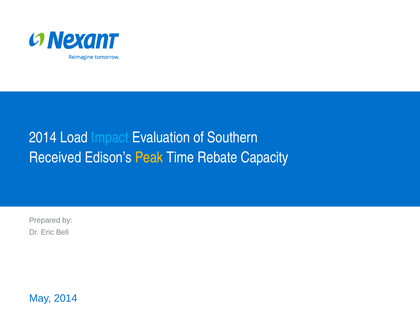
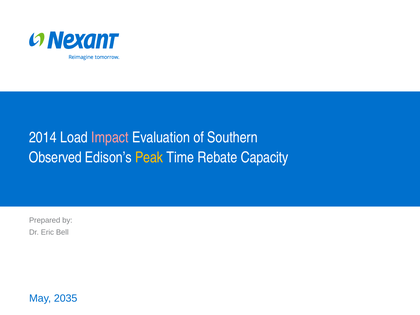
Impact colour: light blue -> pink
Received: Received -> Observed
May 2014: 2014 -> 2035
